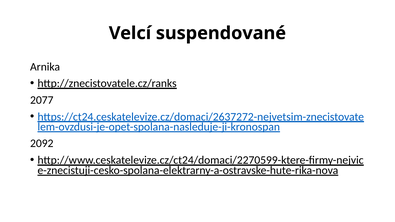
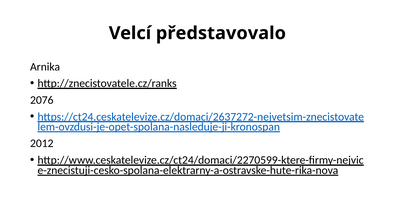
suspendované: suspendované -> představovalo
2077: 2077 -> 2076
2092: 2092 -> 2012
